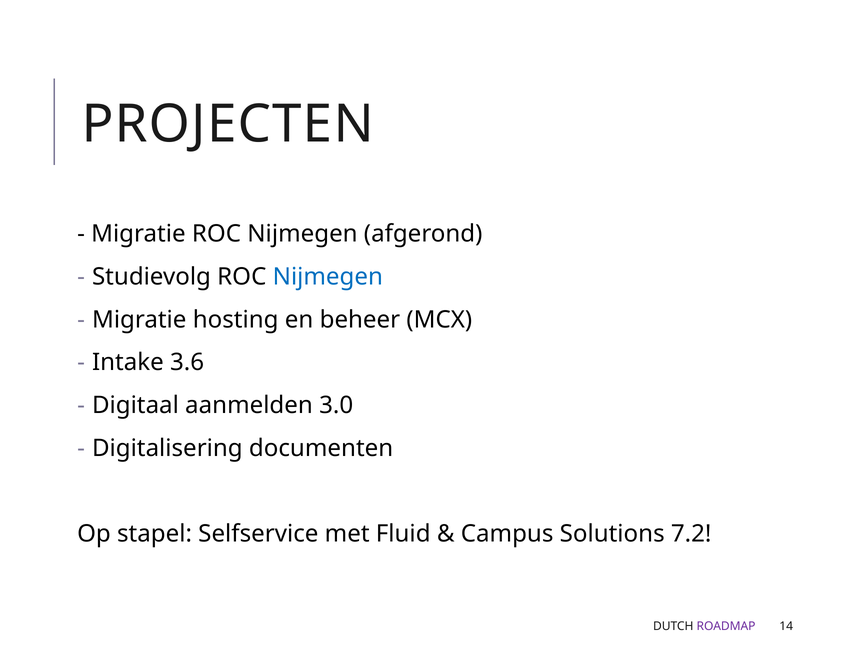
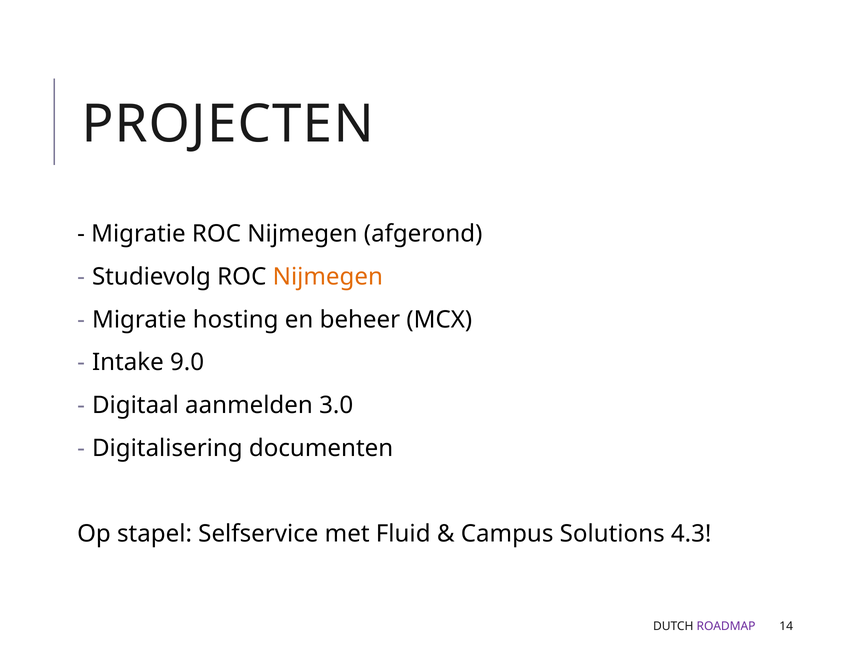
Nijmegen at (328, 277) colour: blue -> orange
3.6: 3.6 -> 9.0
7.2: 7.2 -> 4.3
